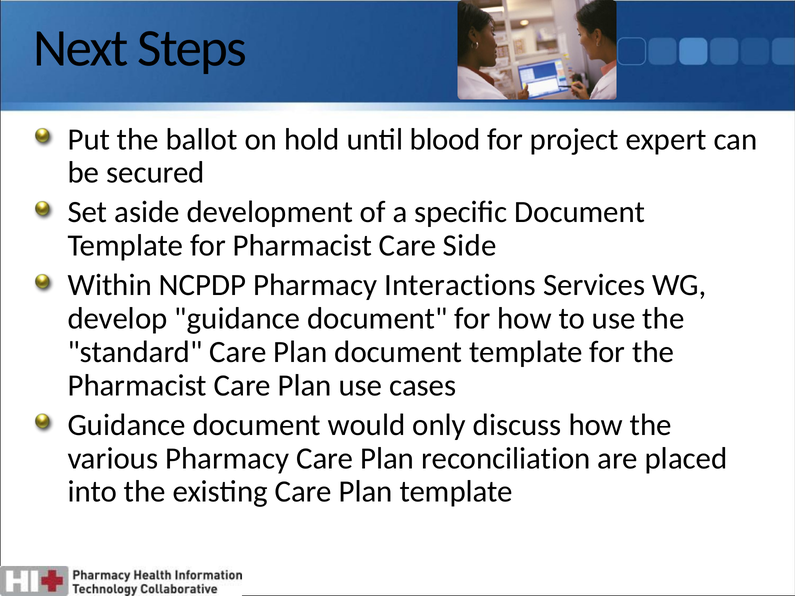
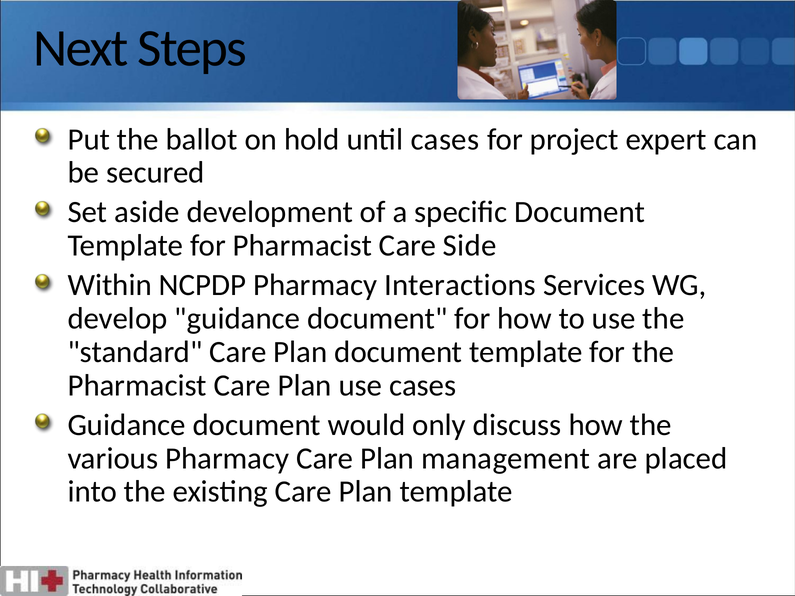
until blood: blood -> cases
reconciliation: reconciliation -> management
